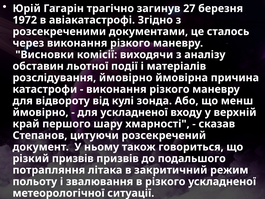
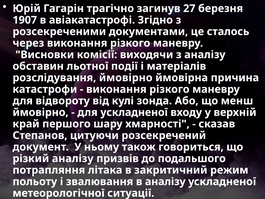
1972: 1972 -> 1907
різкий призвів: призвів -> аналізу
в різкого: різкого -> аналізу
